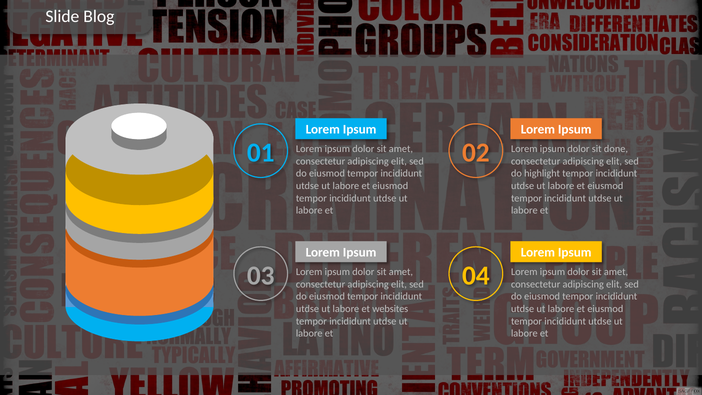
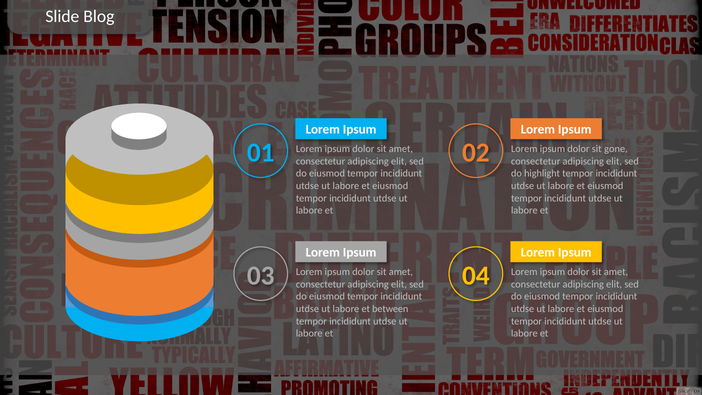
done: done -> gone
websites: websites -> between
